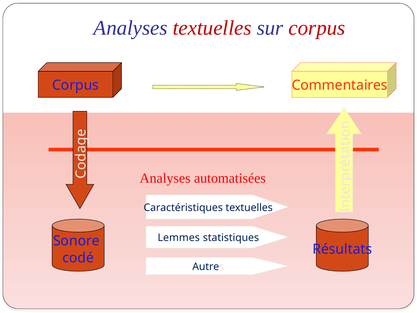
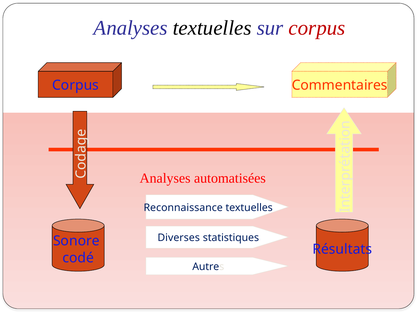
textuelles at (212, 28) colour: red -> black
Caractéristiques: Caractéristiques -> Reconnaissance
Lemmes: Lemmes -> Diverses
